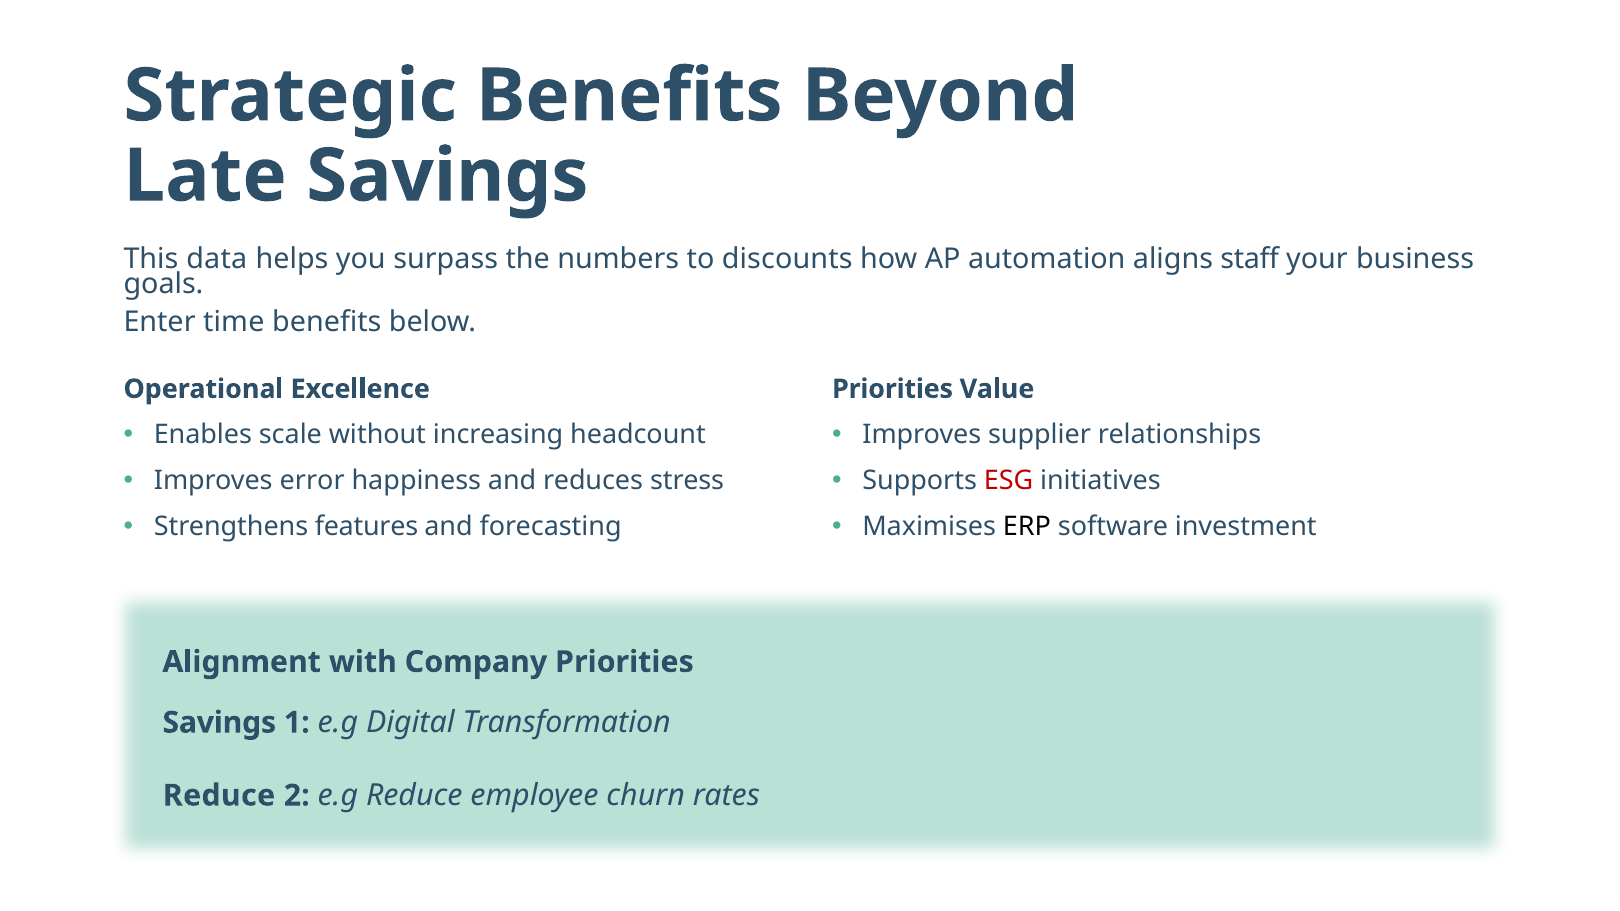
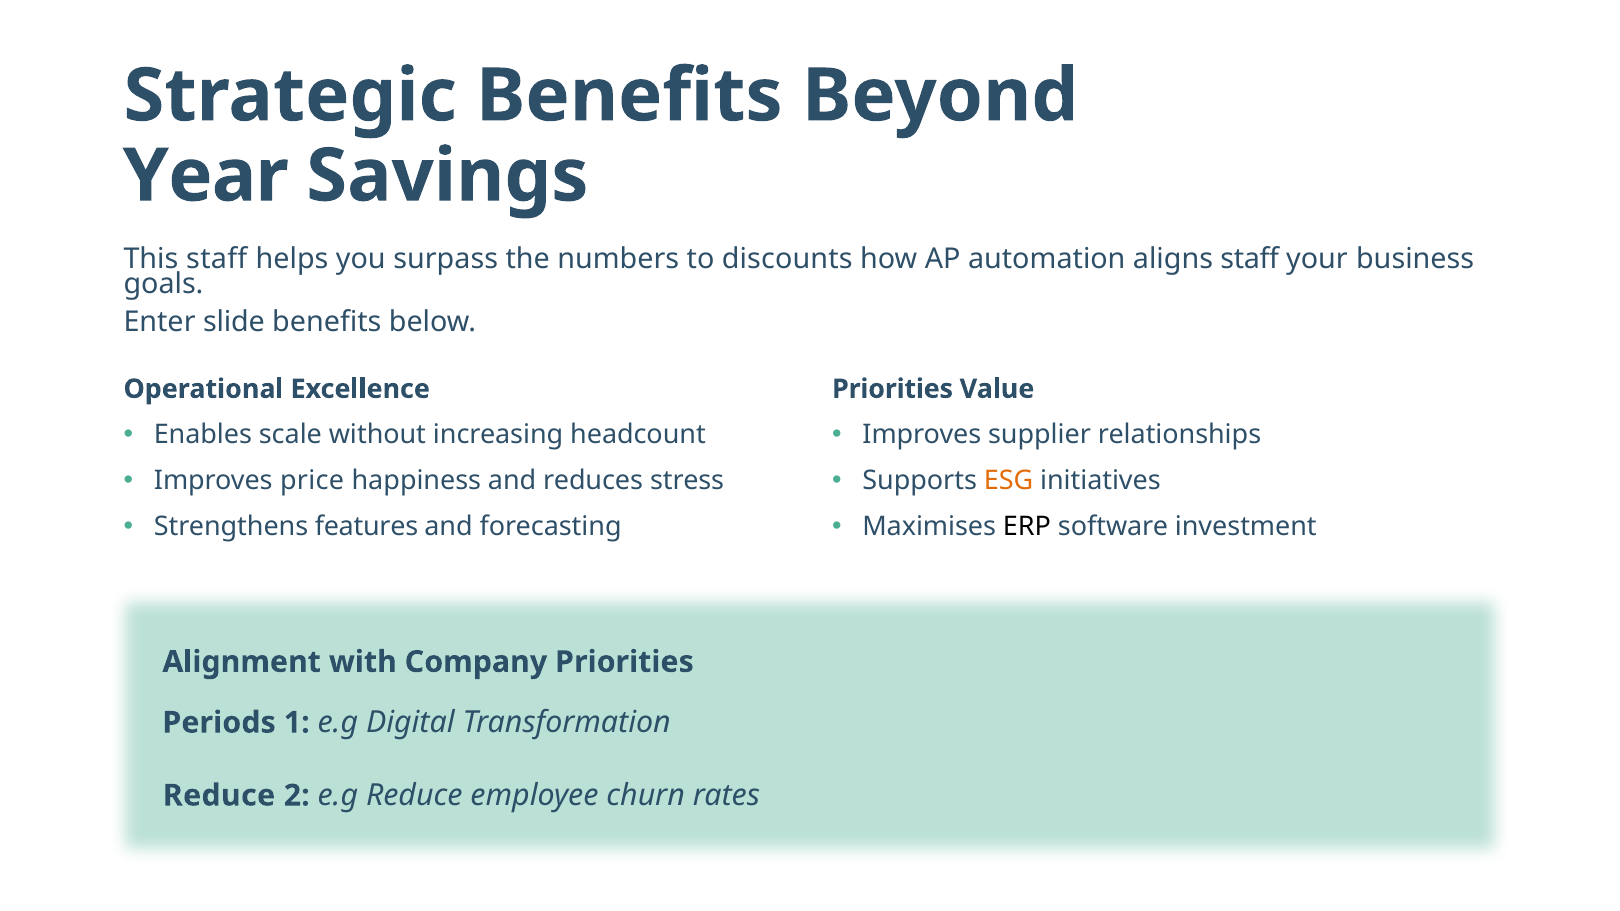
Late: Late -> Year
This data: data -> staff
time: time -> slide
error: error -> price
ESG colour: red -> orange
Savings at (219, 723): Savings -> Periods
